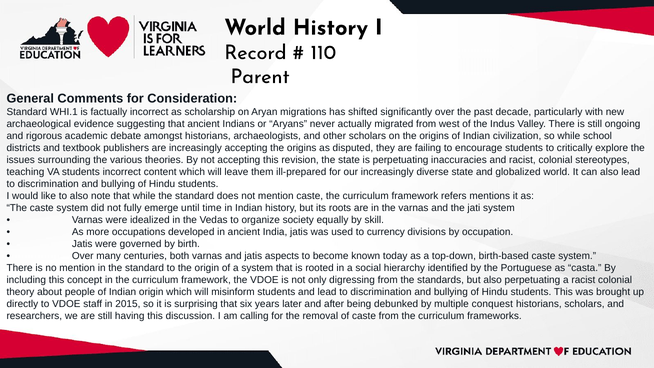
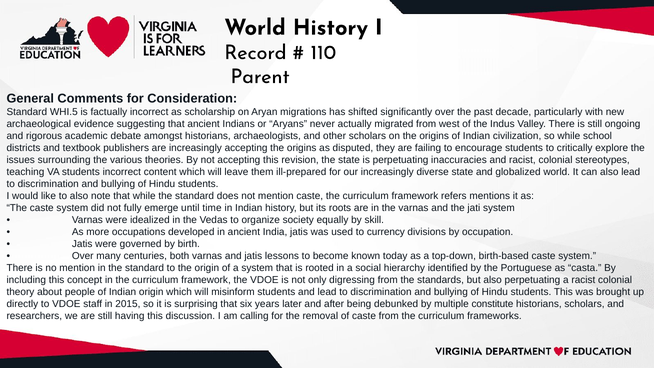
WHI.1: WHI.1 -> WHI.5
aspects: aspects -> lessons
conquest: conquest -> constitute
